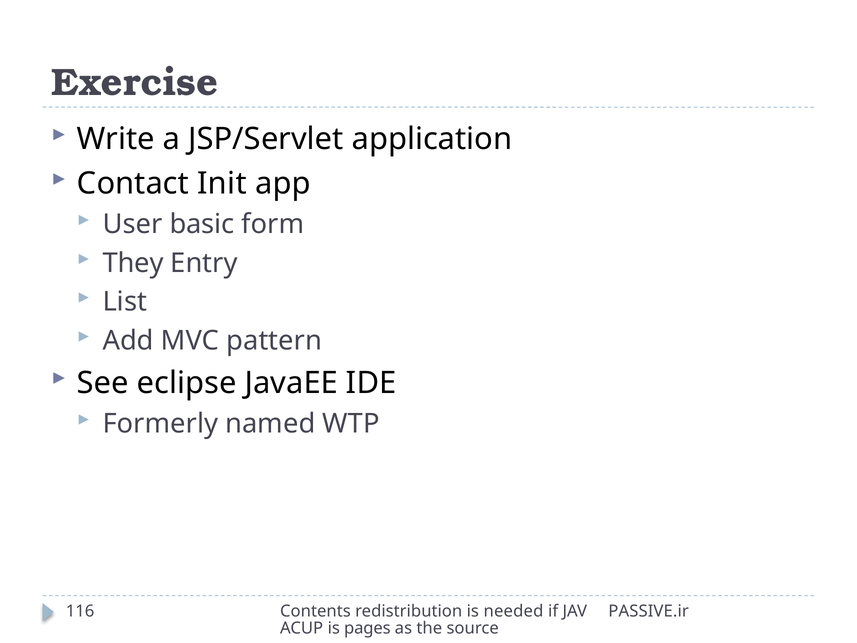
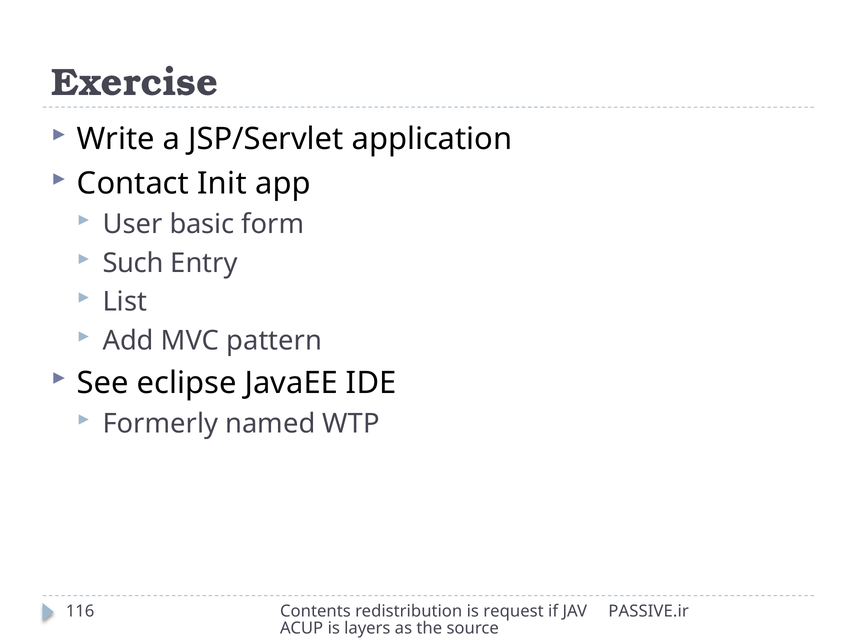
They: They -> Such
needed: needed -> request
pages: pages -> layers
